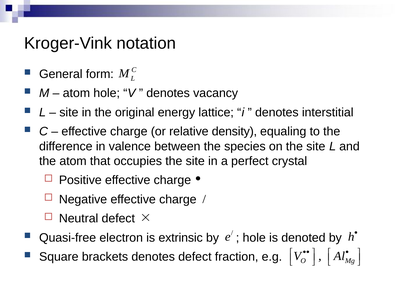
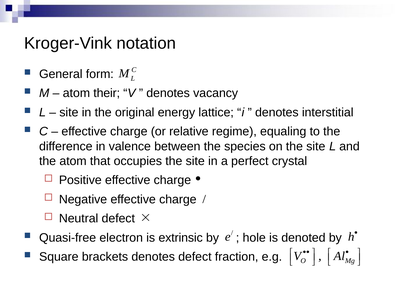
atom hole: hole -> their
density: density -> regime
